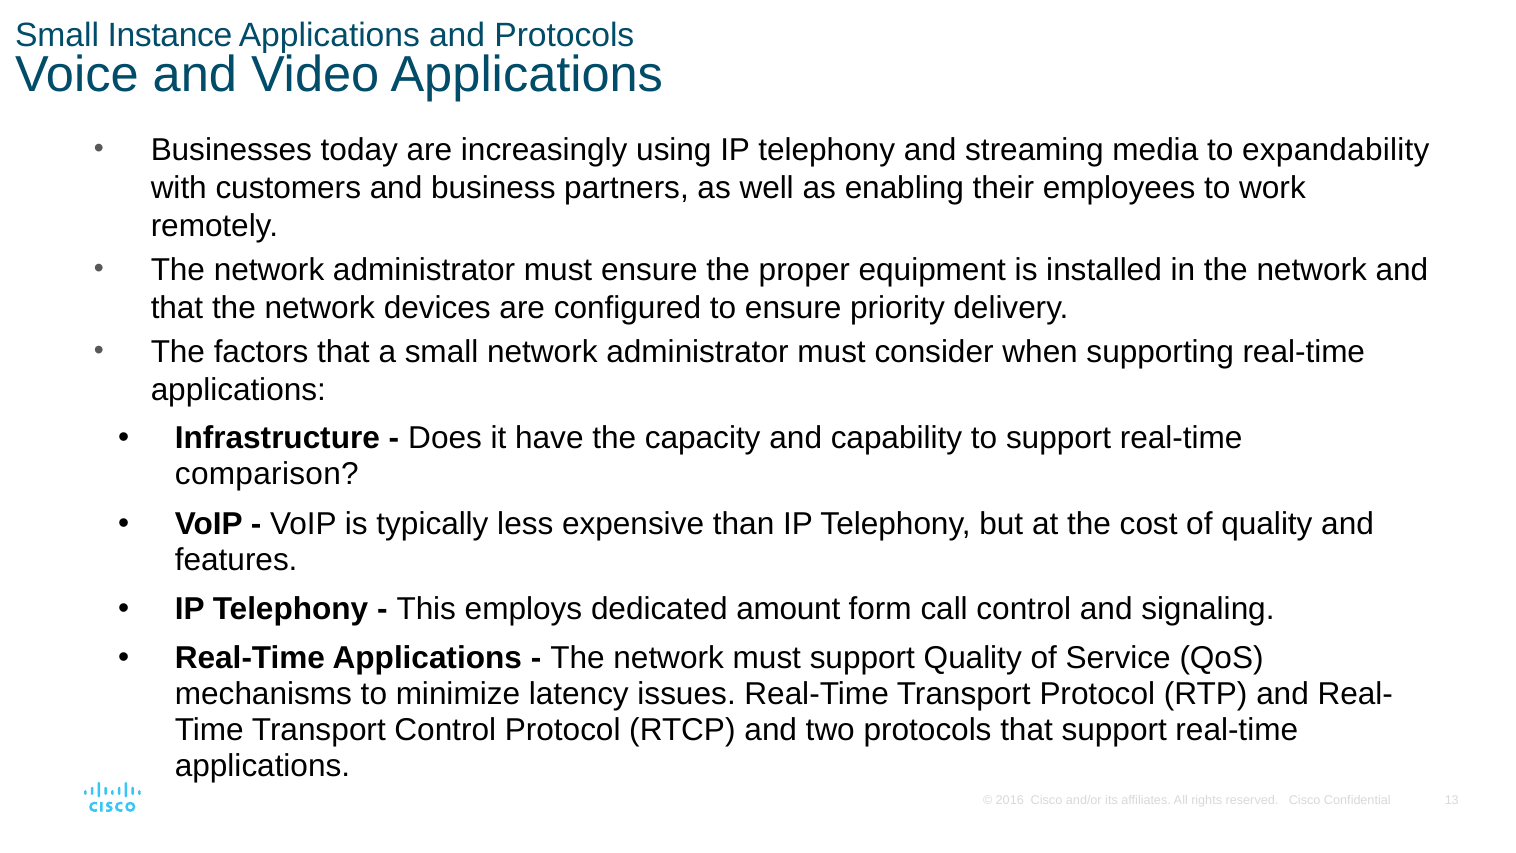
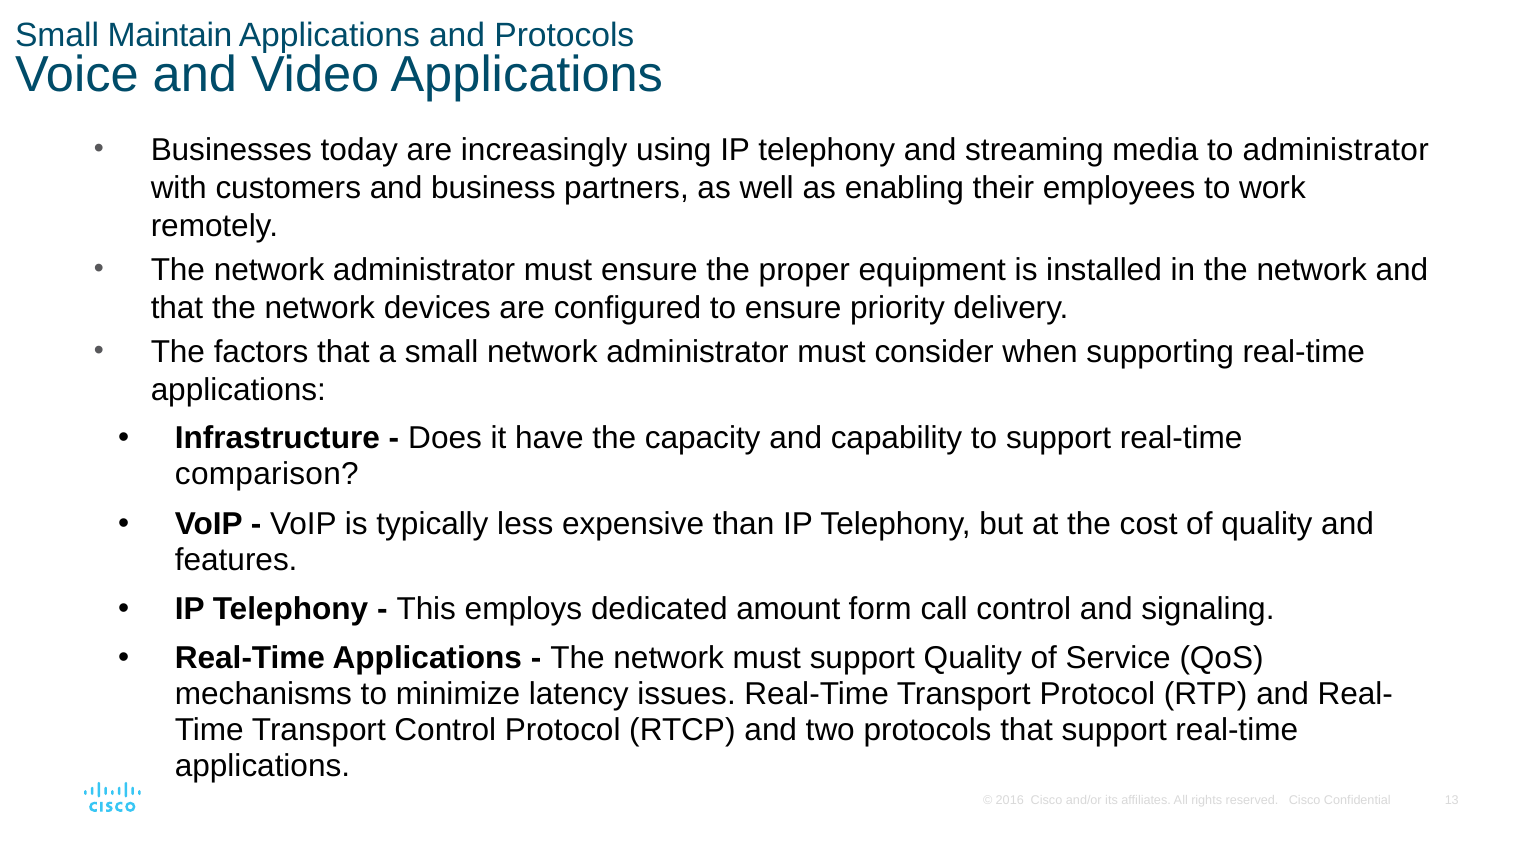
Instance: Instance -> Maintain
to expandability: expandability -> administrator
